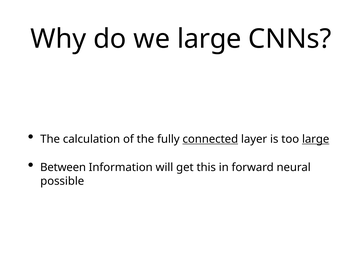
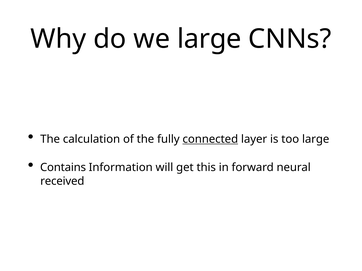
large at (316, 139) underline: present -> none
Between: Between -> Contains
possible: possible -> received
